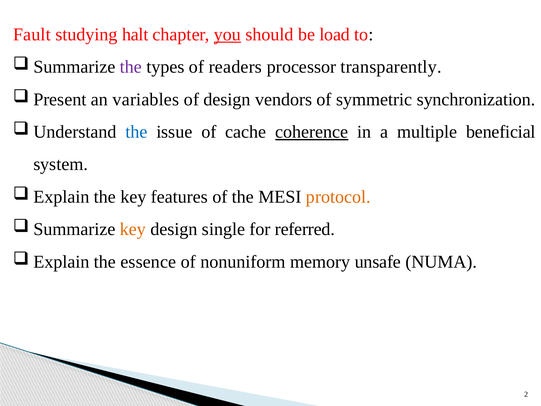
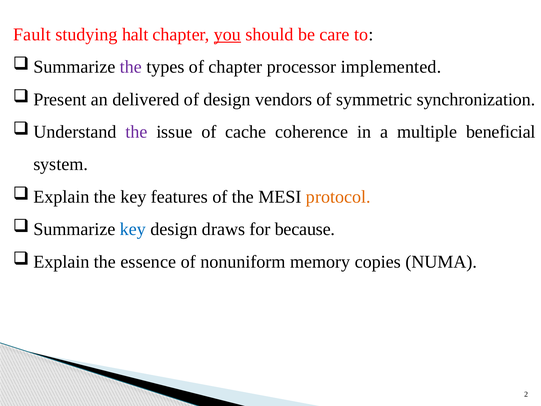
load: load -> care
of readers: readers -> chapter
transparently: transparently -> implemented
variables: variables -> delivered
the at (136, 132) colour: blue -> purple
coherence underline: present -> none
key at (133, 229) colour: orange -> blue
single: single -> draws
referred: referred -> because
unsafe: unsafe -> copies
